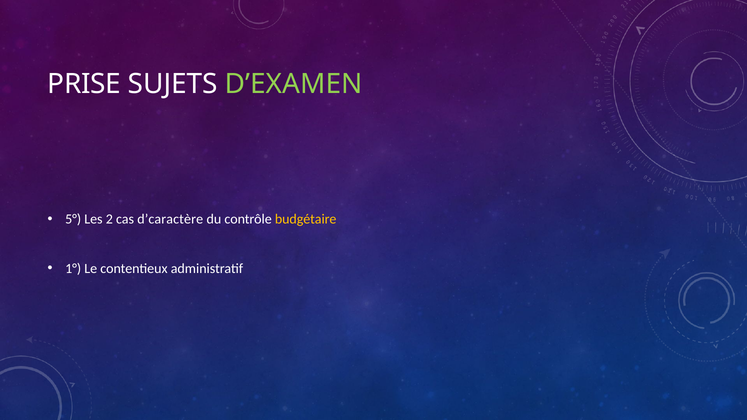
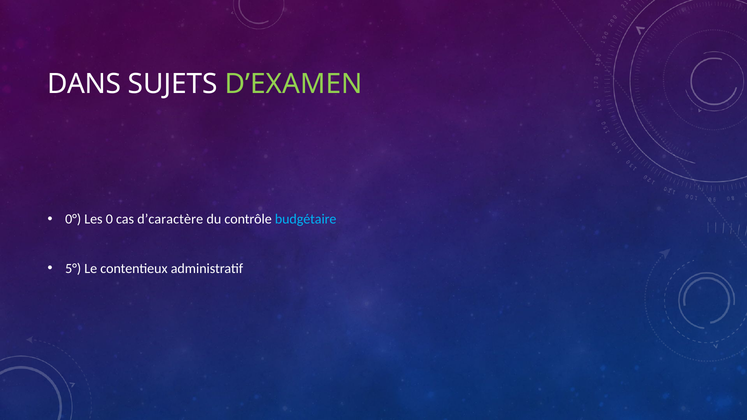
PRISE: PRISE -> DANS
5°: 5° -> 0°
2: 2 -> 0
budgétaire colour: yellow -> light blue
1°: 1° -> 5°
